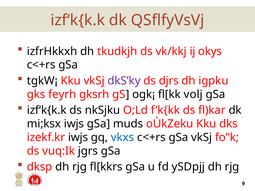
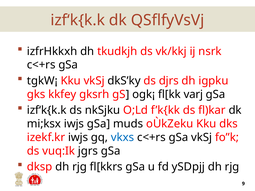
okys: okys -> nsrk
dkS’ky colour: purple -> black
feyrh: feyrh -> kkfey
volj: volj -> varj
